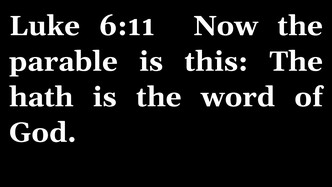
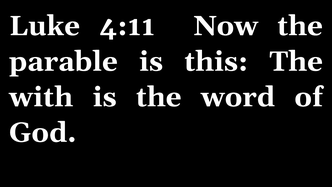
6:11: 6:11 -> 4:11
hath: hath -> with
